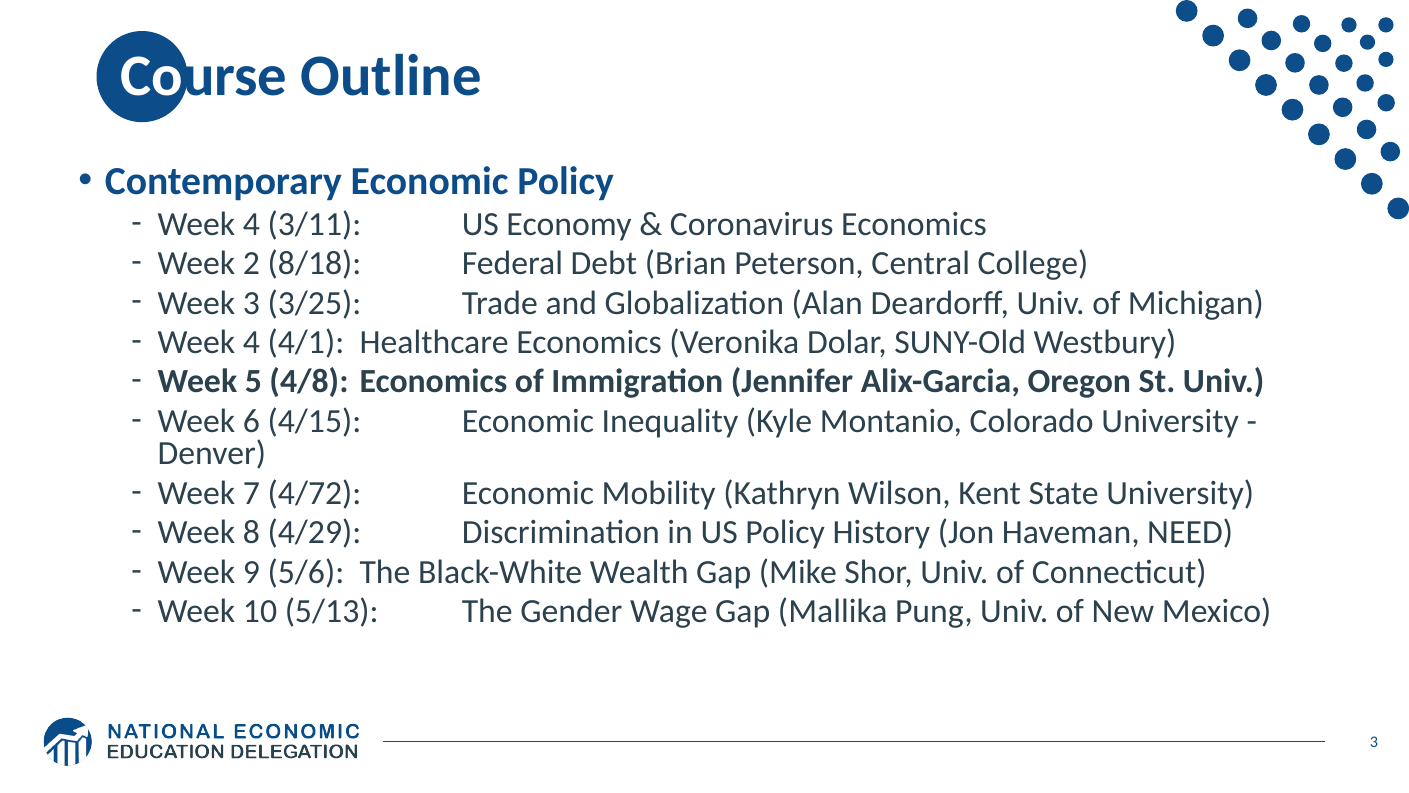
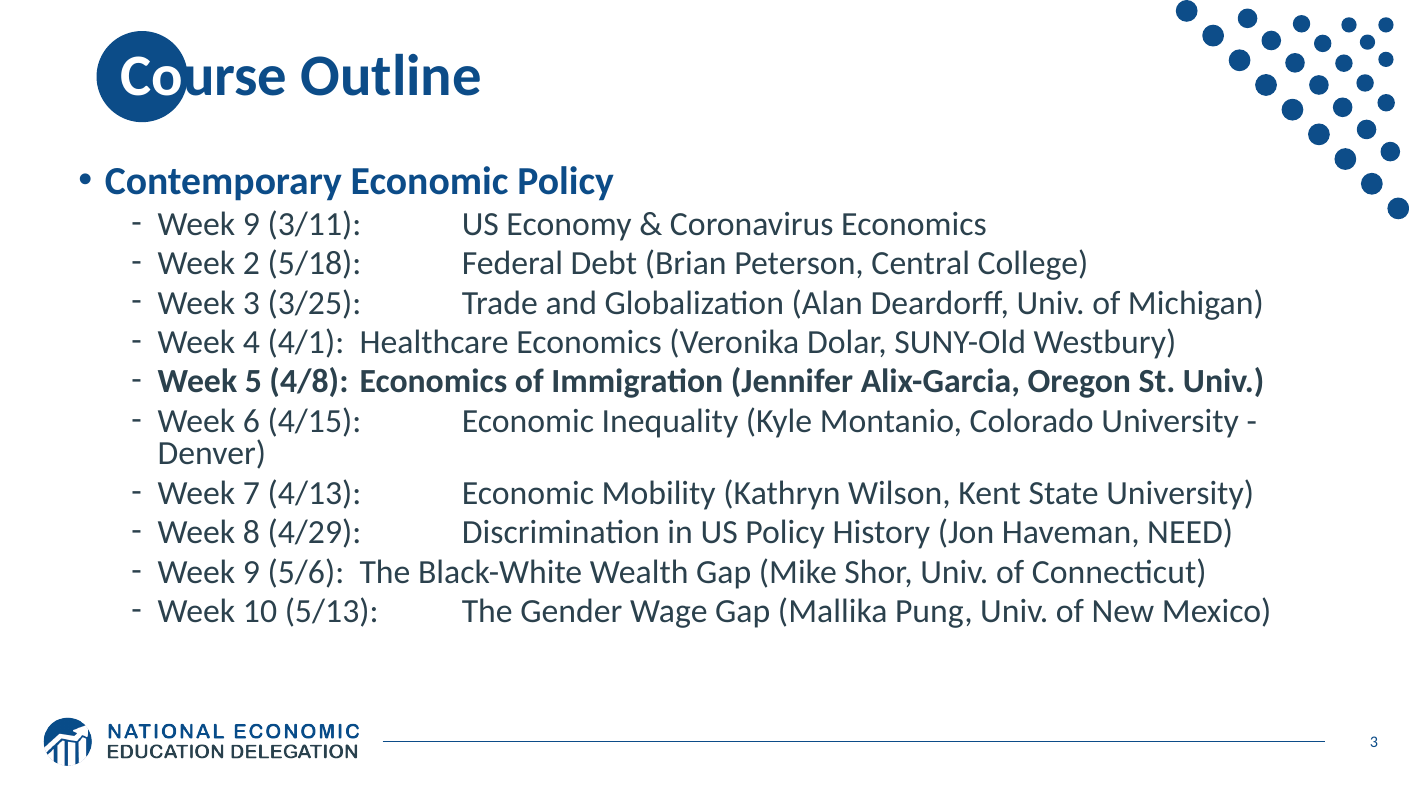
4 at (251, 224): 4 -> 9
8/18: 8/18 -> 5/18
4/72: 4/72 -> 4/13
